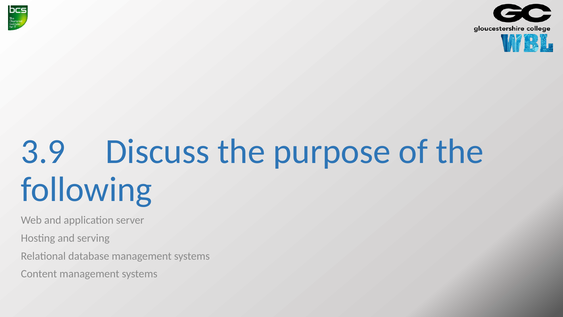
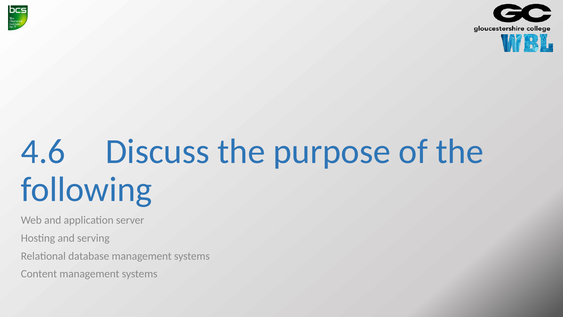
3.9: 3.9 -> 4.6
